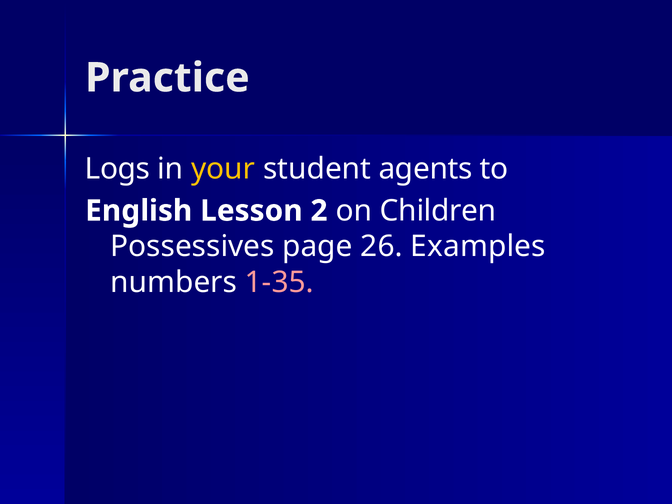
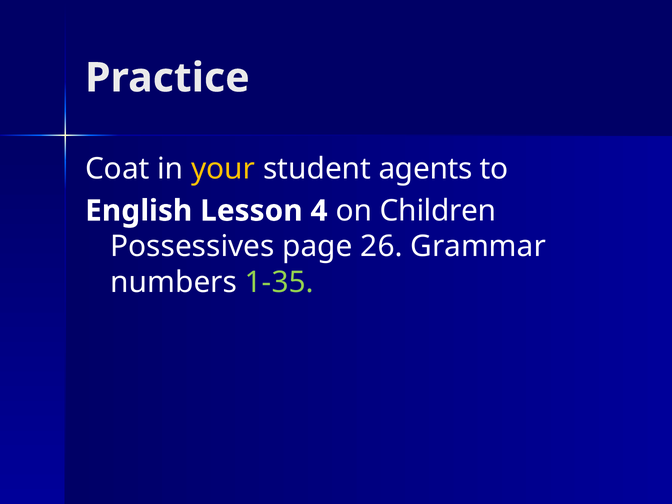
Logs: Logs -> Coat
2: 2 -> 4
Examples: Examples -> Grammar
1-35 colour: pink -> light green
